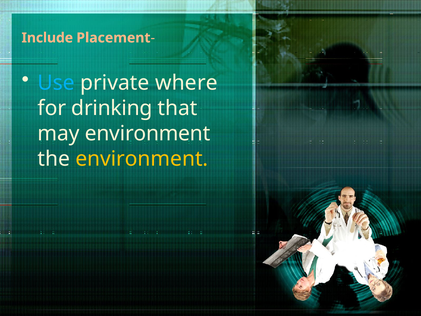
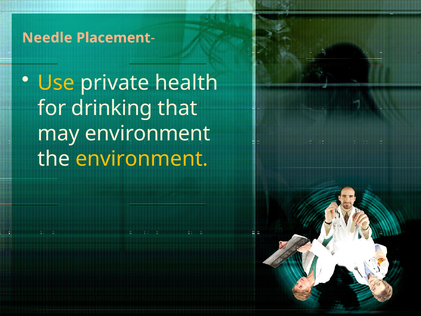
Include: Include -> Needle
Use colour: light blue -> yellow
where: where -> health
